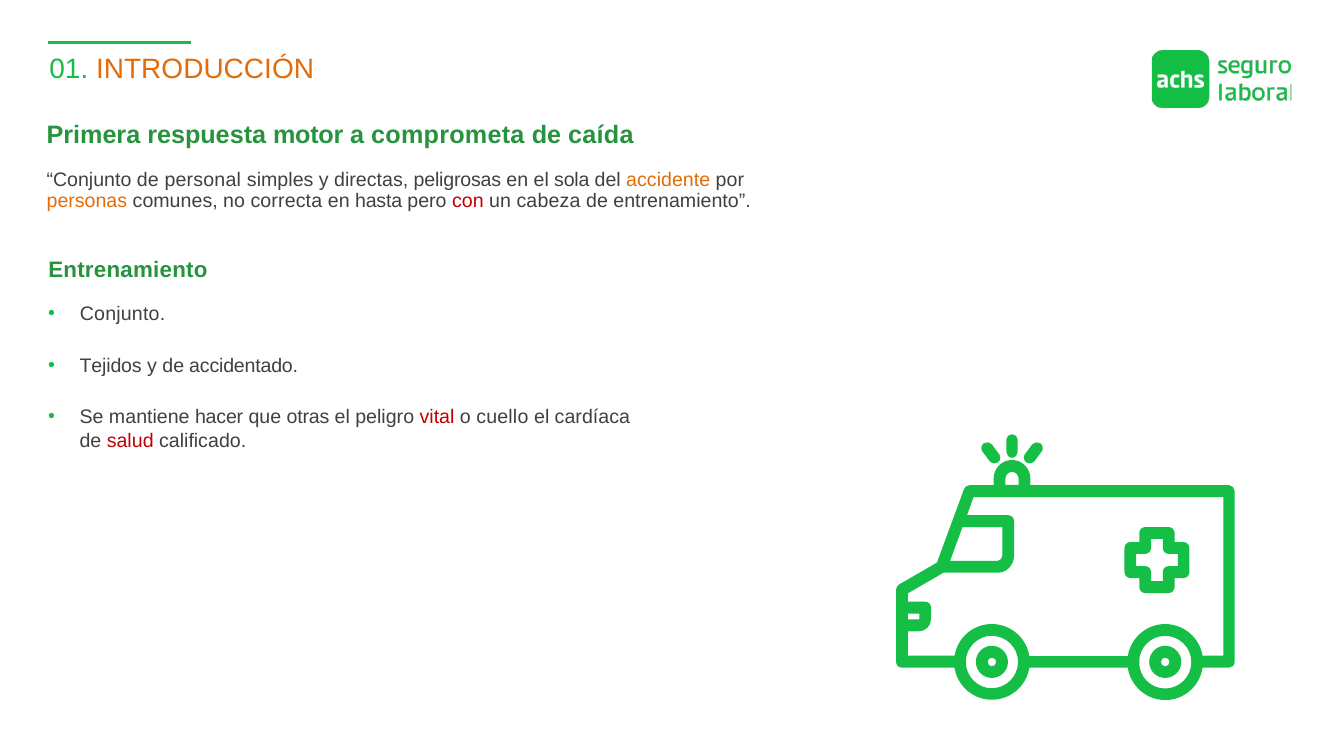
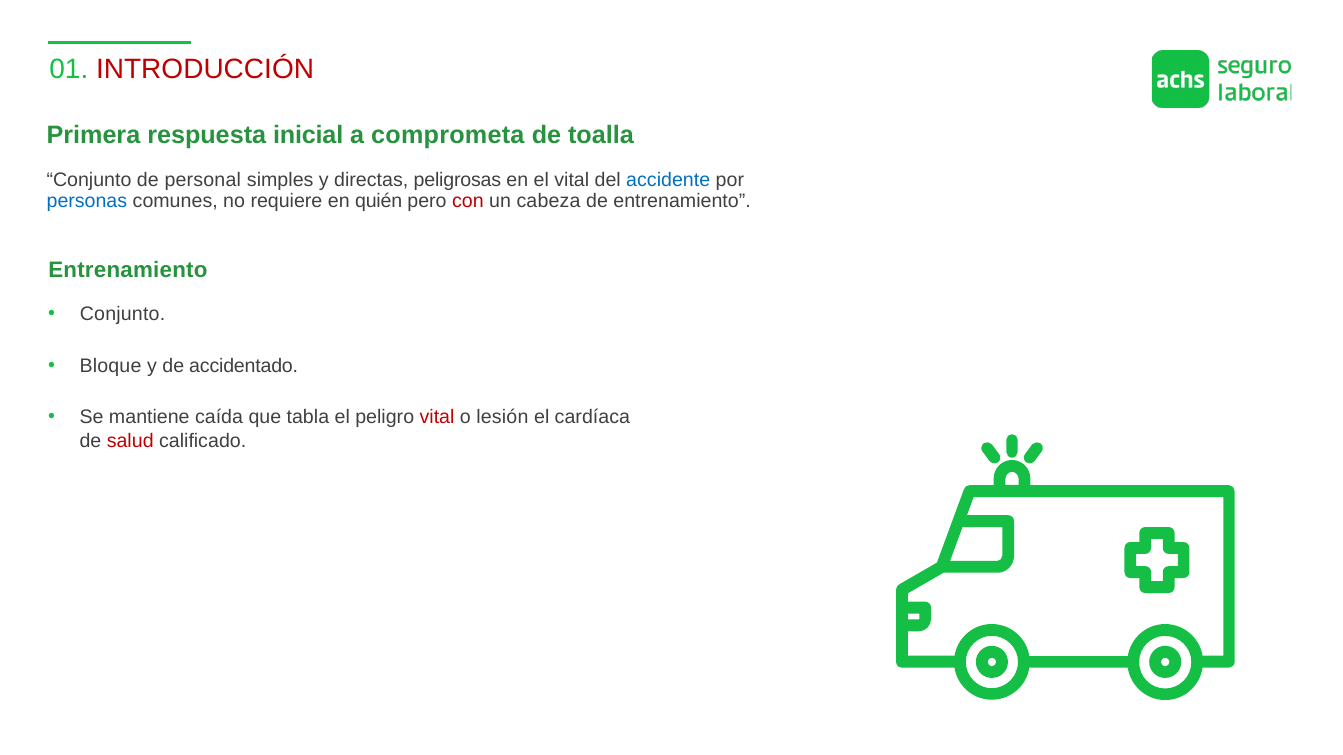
INTRODUCCIÓN colour: orange -> red
motor: motor -> inicial
caída: caída -> toalla
el sola: sola -> vital
accidente colour: orange -> blue
personas colour: orange -> blue
correcta: correcta -> requiere
hasta: hasta -> quién
Tejidos: Tejidos -> Bloque
hacer: hacer -> caída
otras: otras -> tabla
cuello: cuello -> lesión
